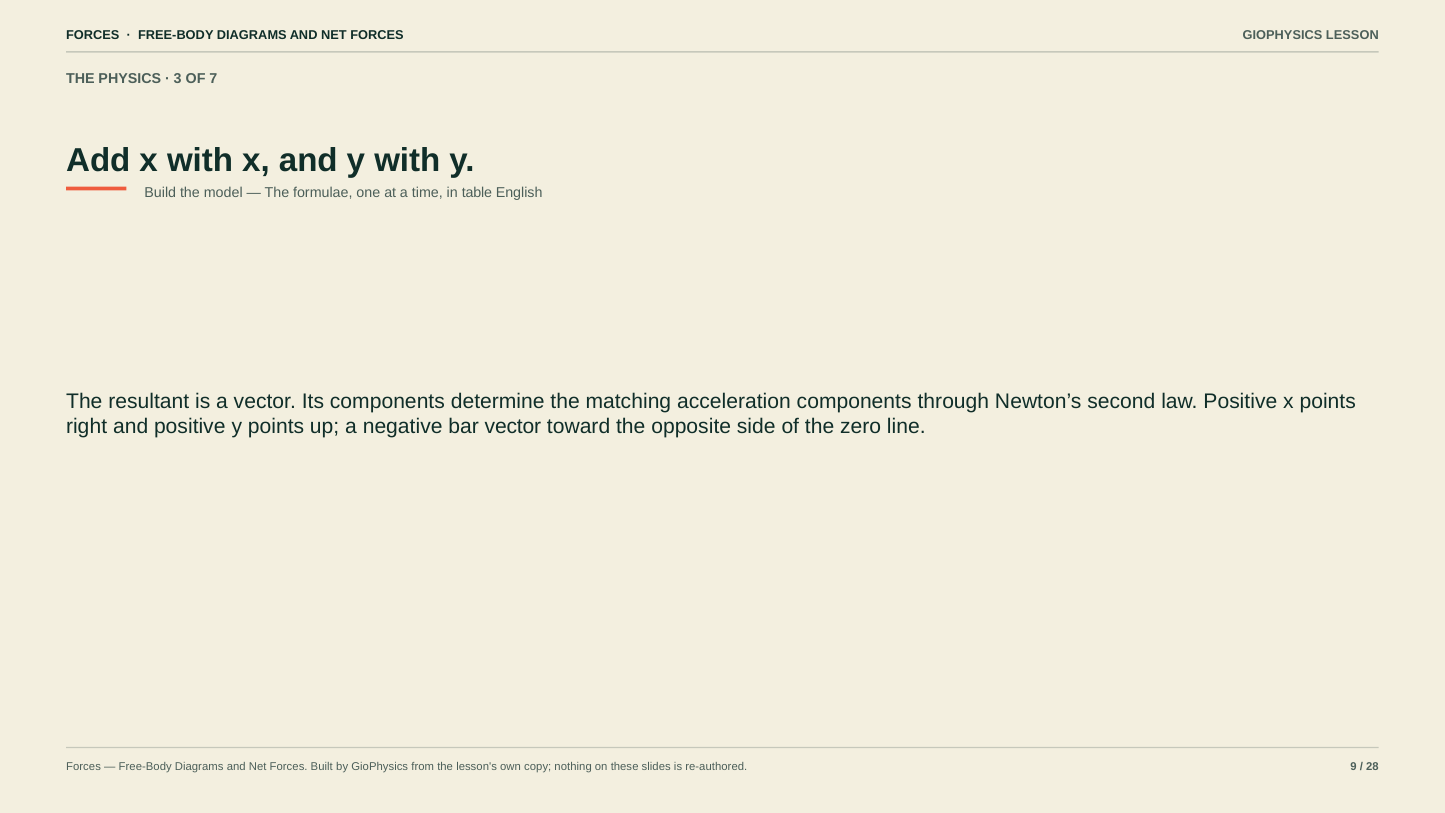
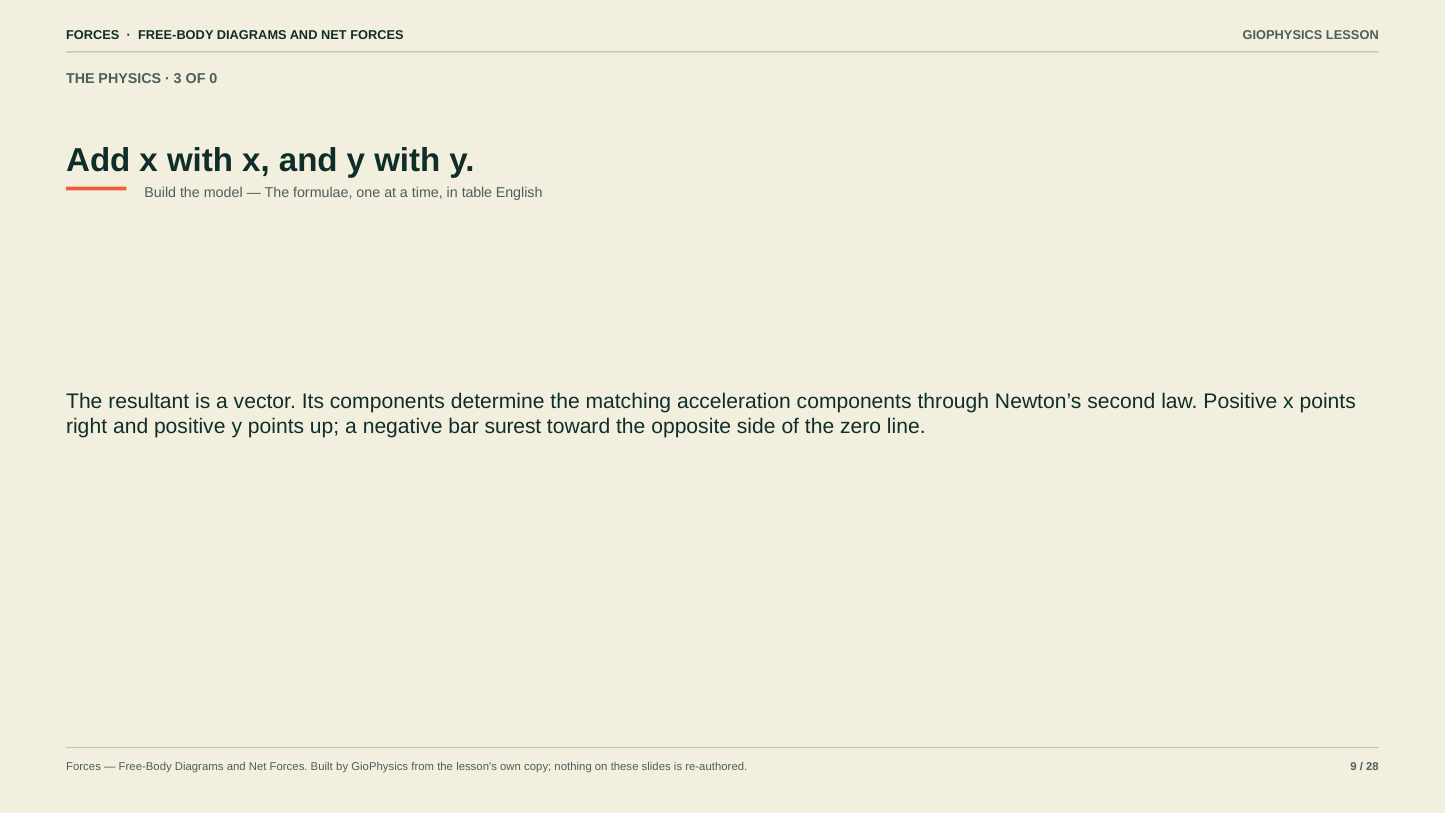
7: 7 -> 0
bar vector: vector -> surest
